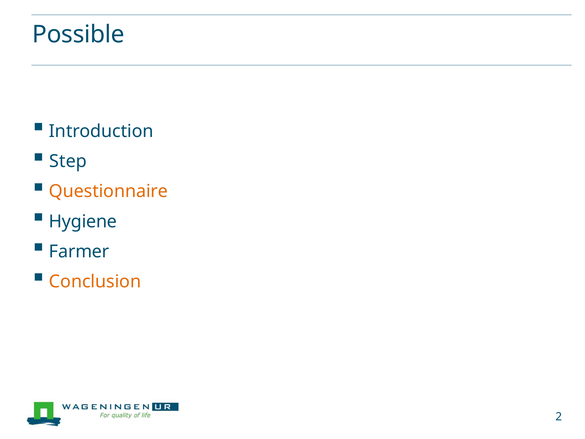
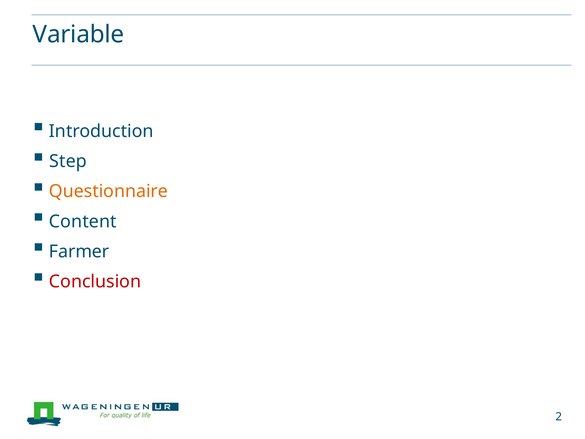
Possible: Possible -> Variable
Hygiene: Hygiene -> Content
Conclusion colour: orange -> red
